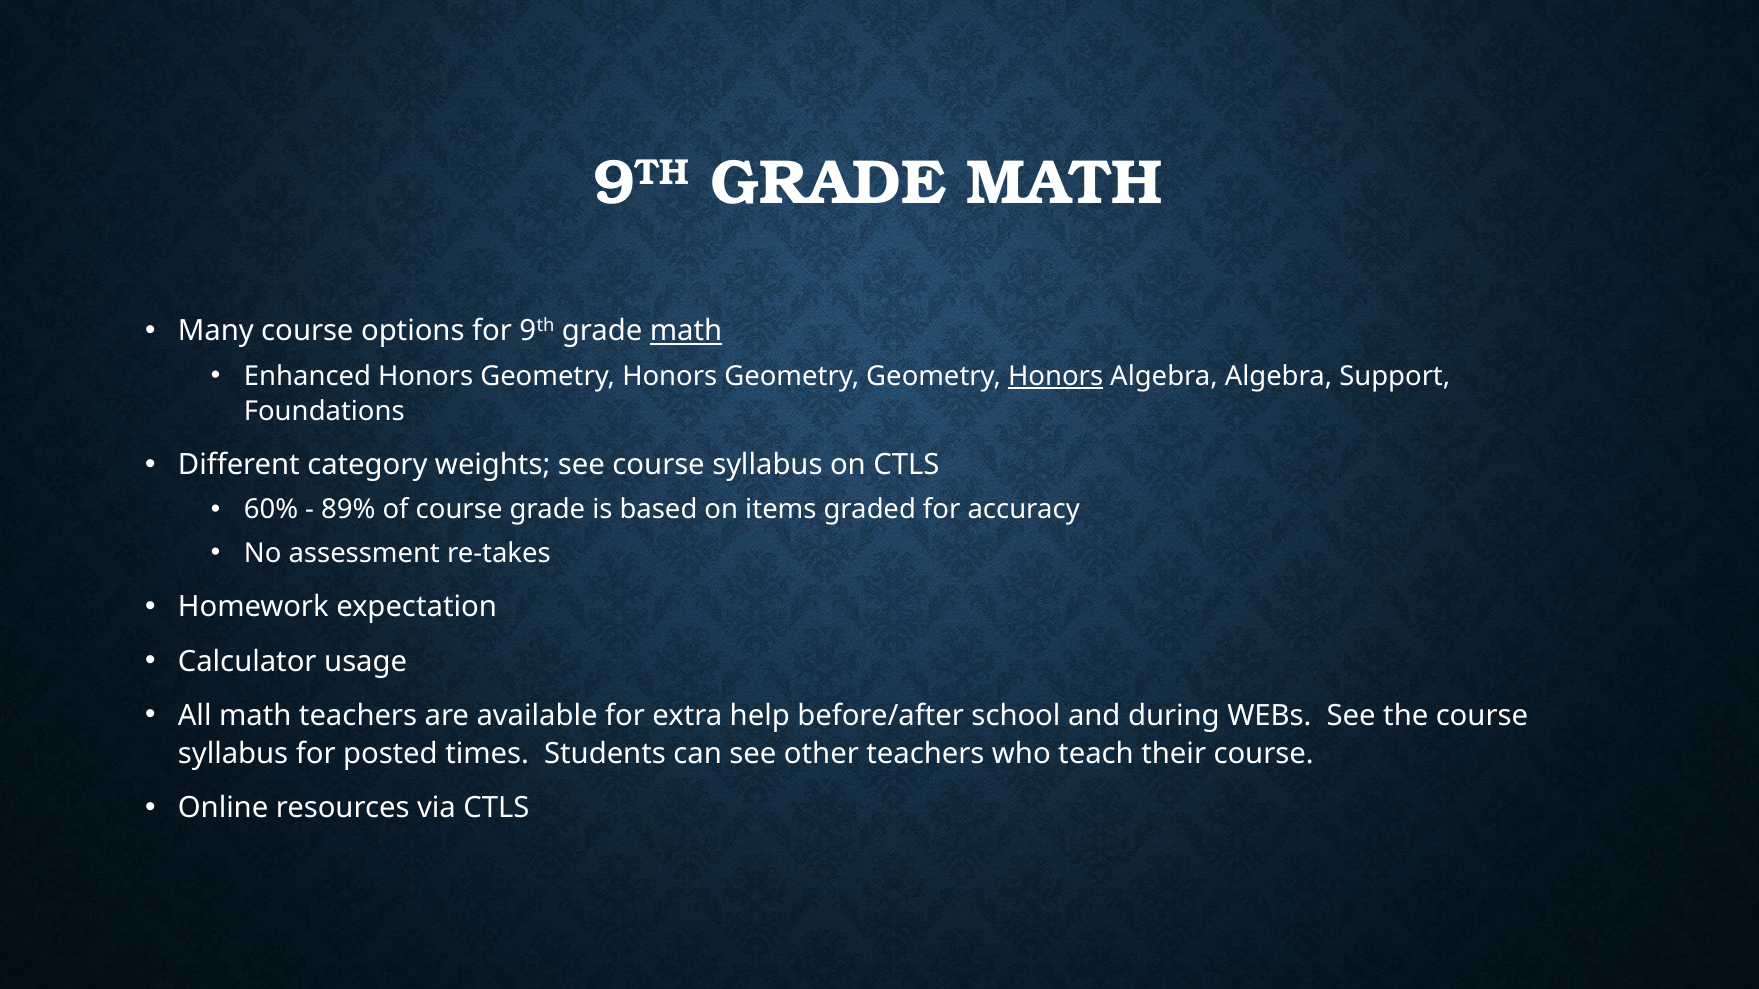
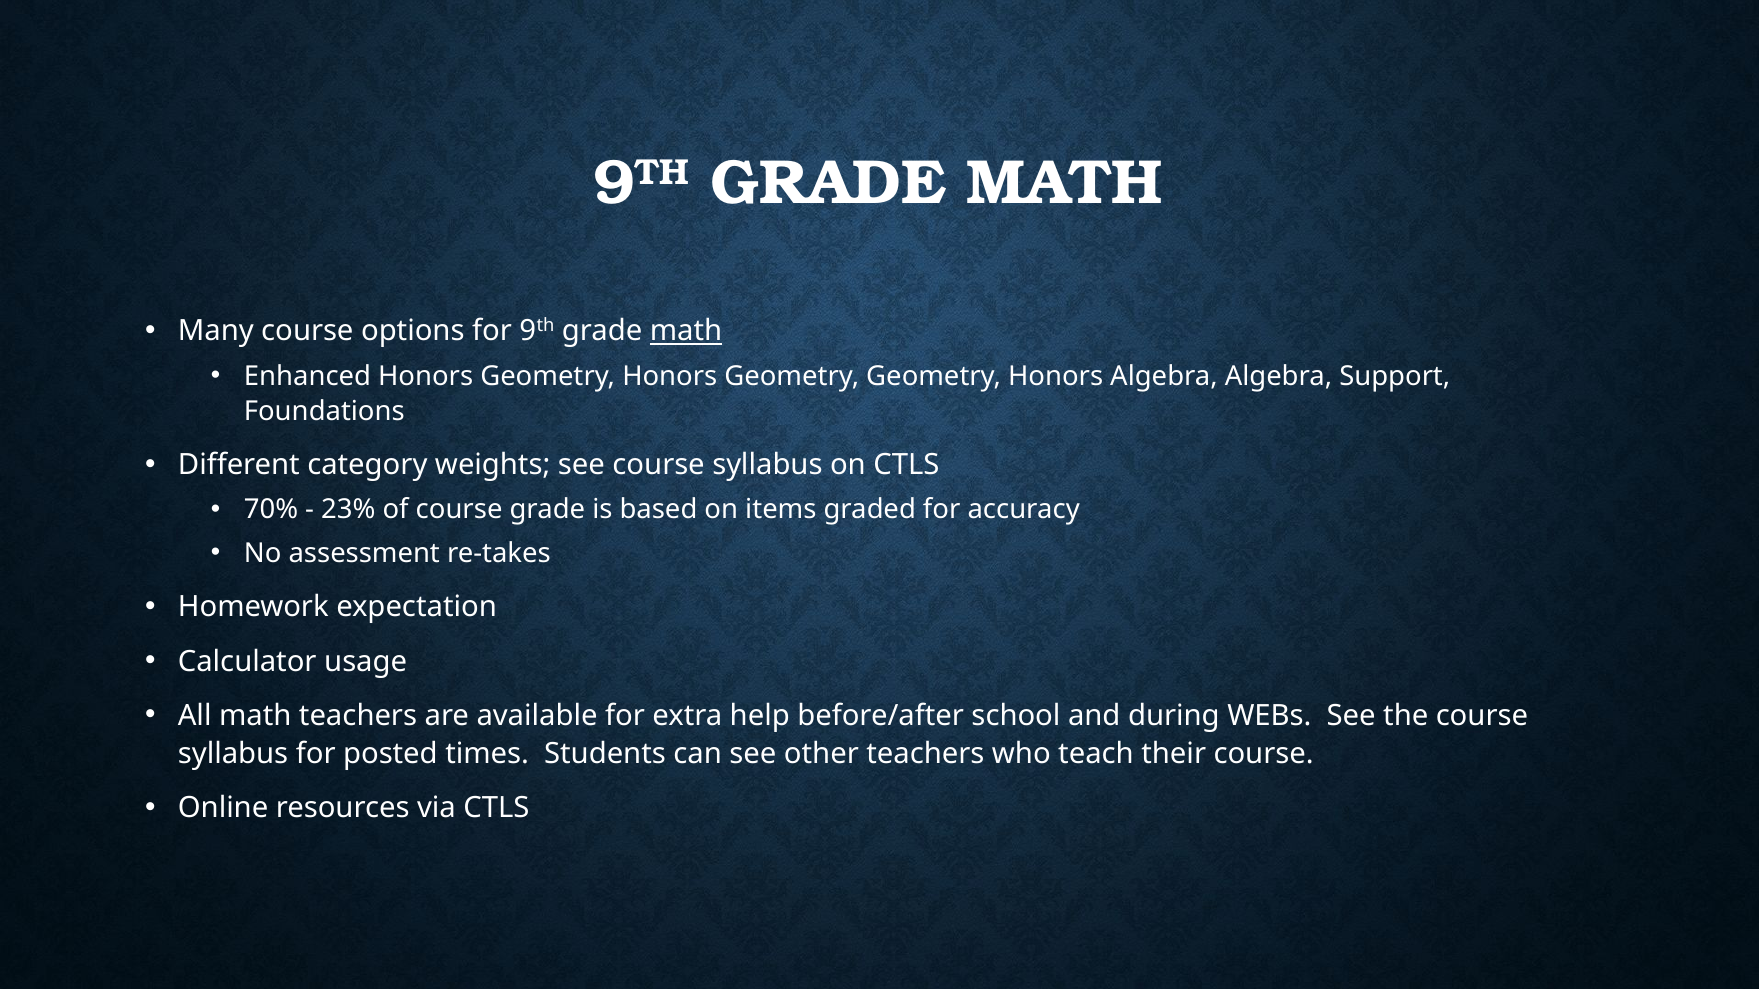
Honors at (1056, 376) underline: present -> none
60%: 60% -> 70%
89%: 89% -> 23%
